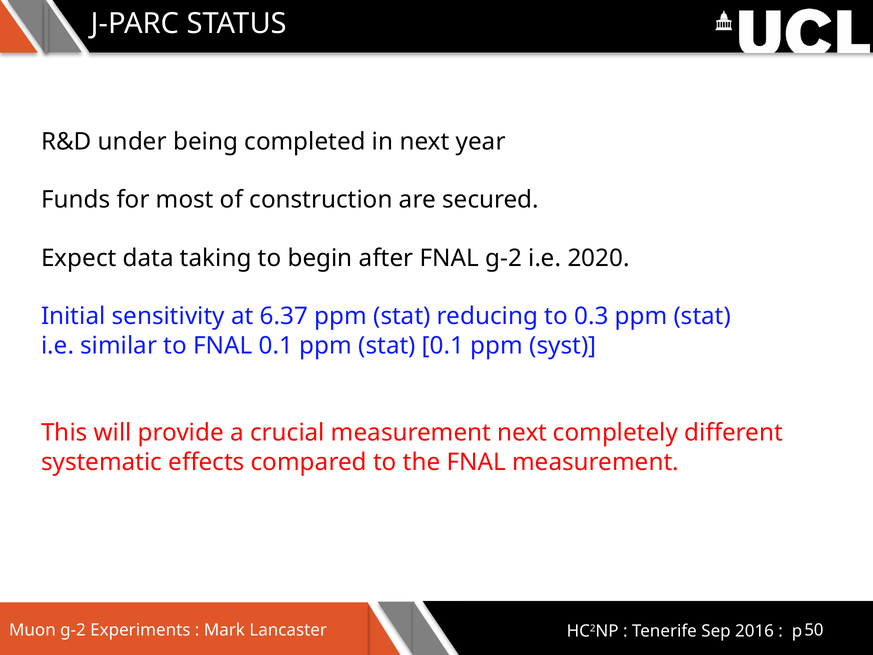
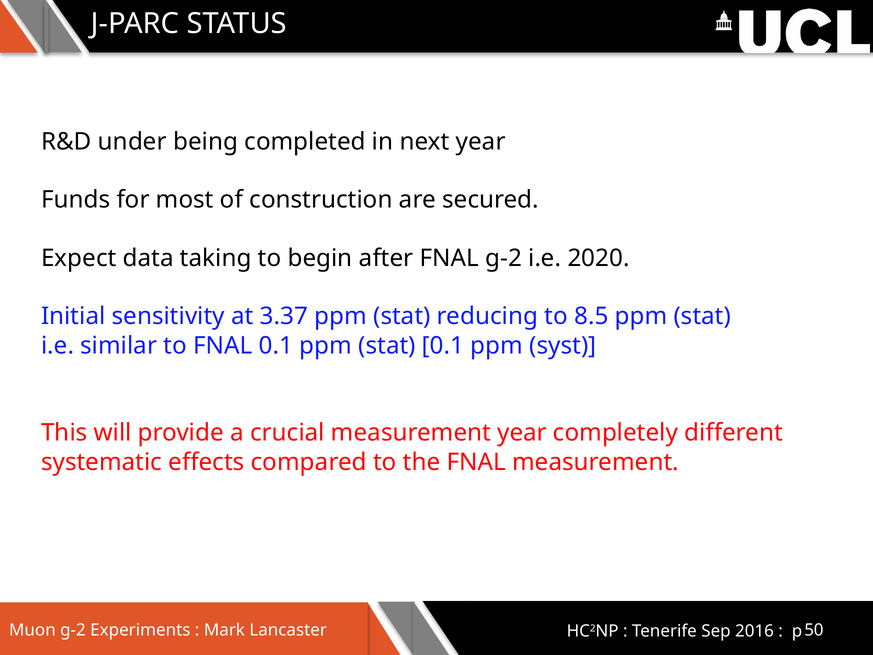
6.37: 6.37 -> 3.37
0.3: 0.3 -> 8.5
measurement next: next -> year
